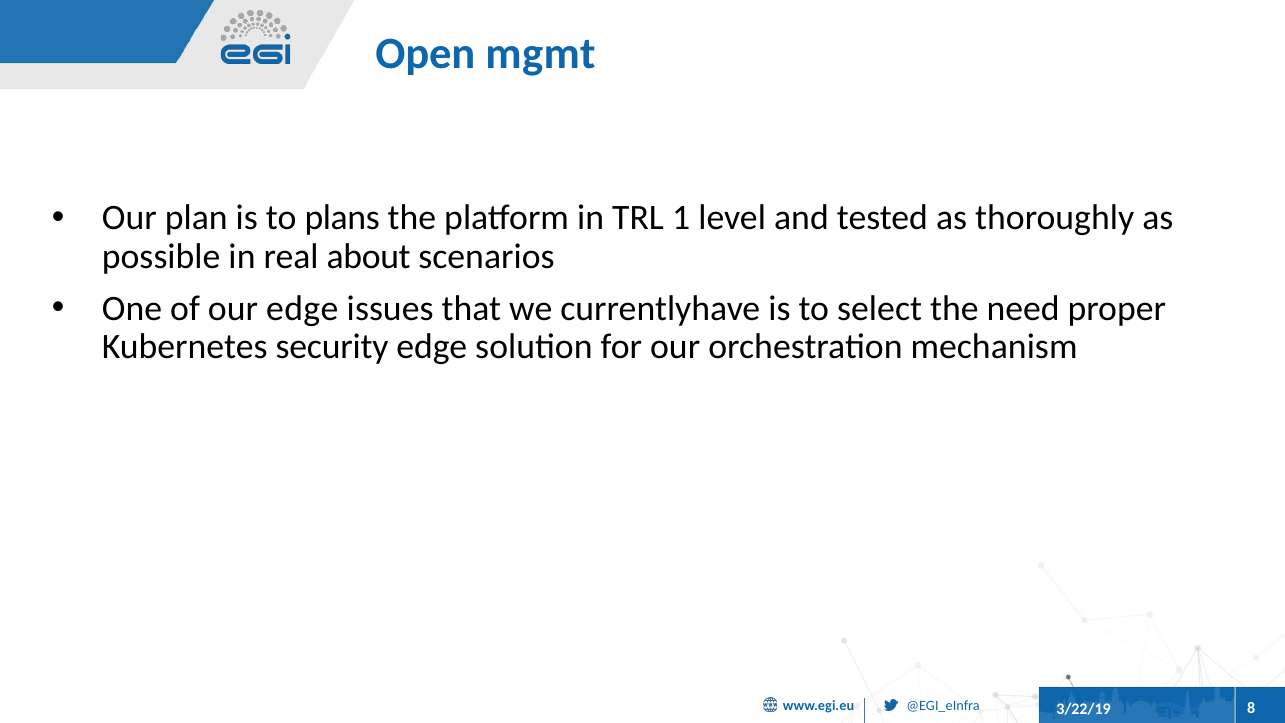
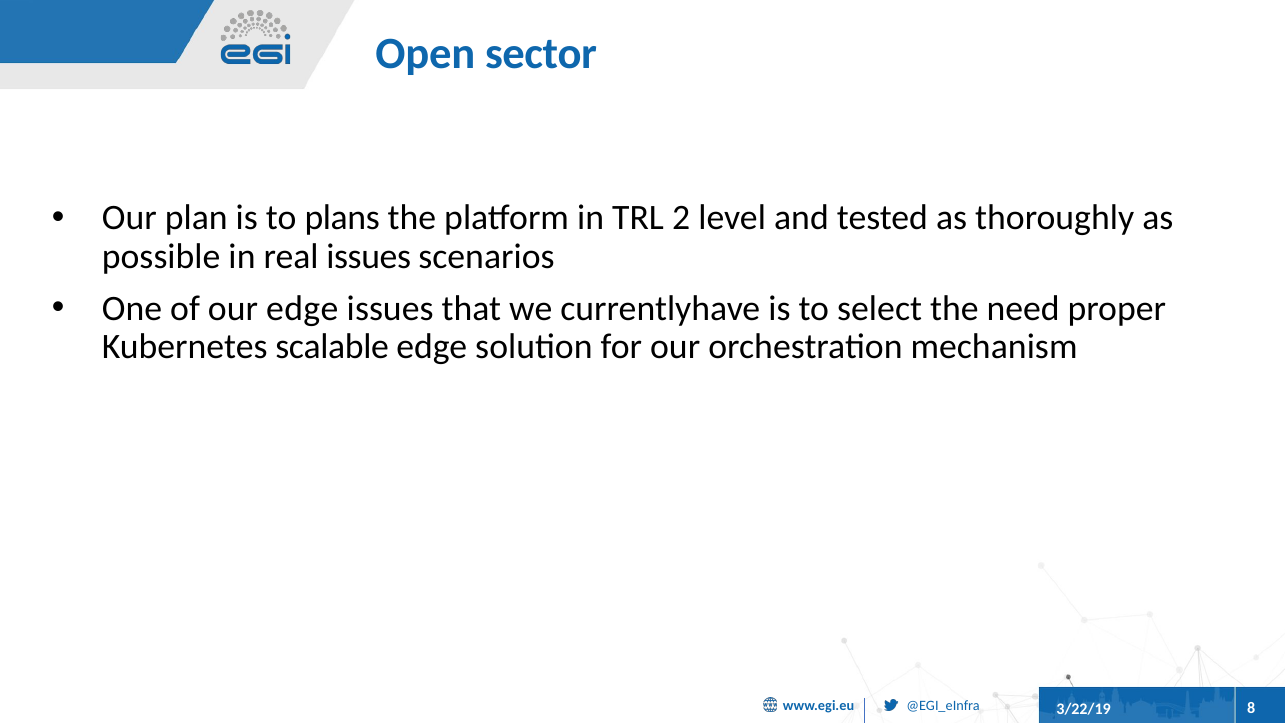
mgmt: mgmt -> sector
1: 1 -> 2
real about: about -> issues
security: security -> scalable
